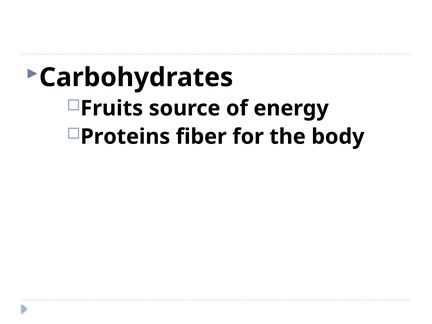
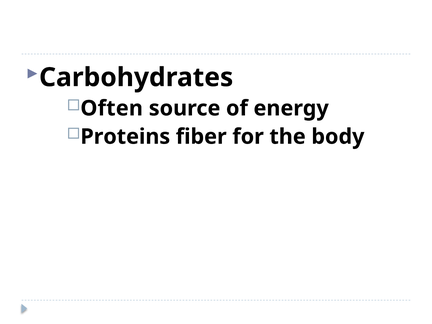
Fruits: Fruits -> Often
